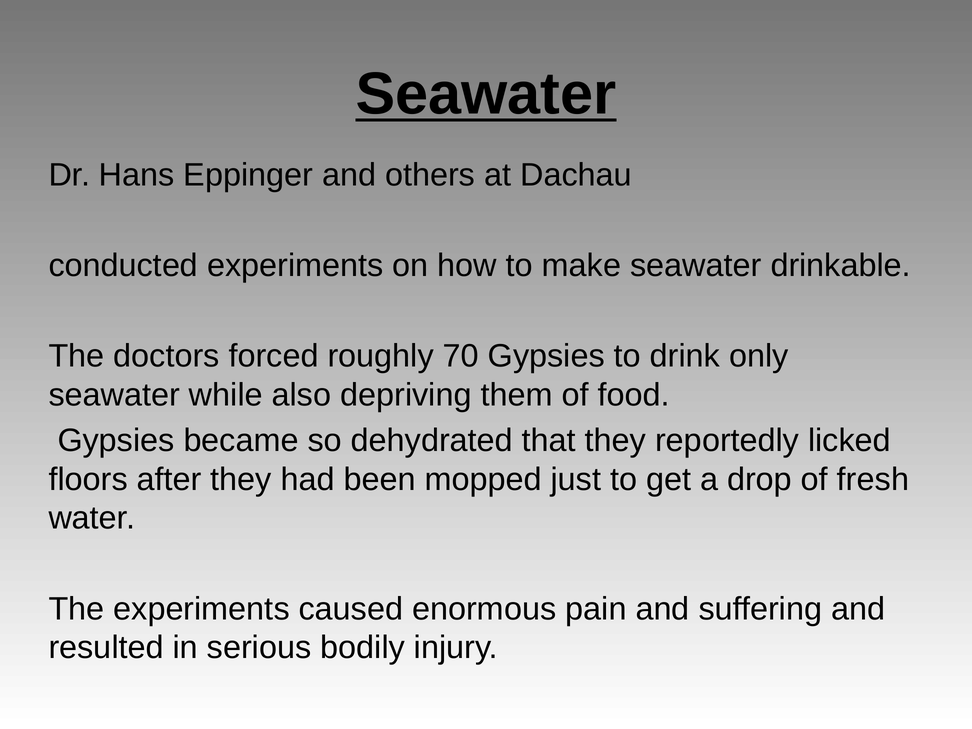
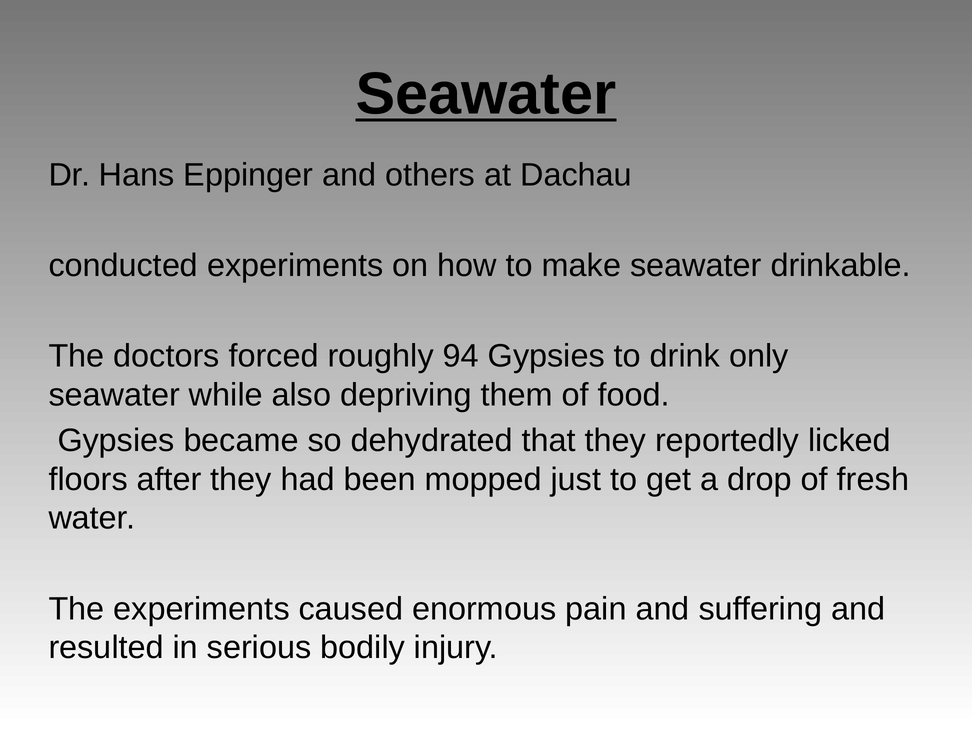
70: 70 -> 94
